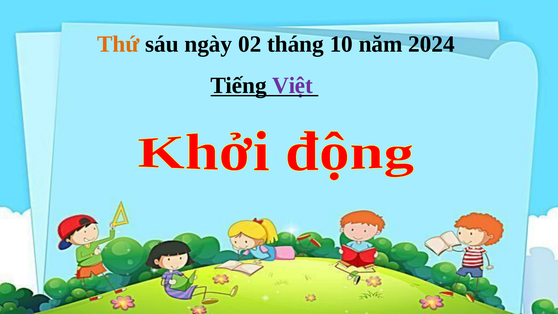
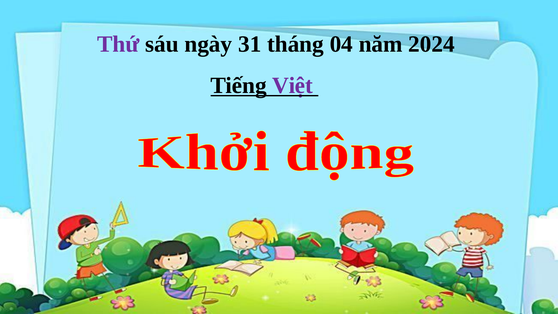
Thứ colour: orange -> purple
02: 02 -> 31
10: 10 -> 04
